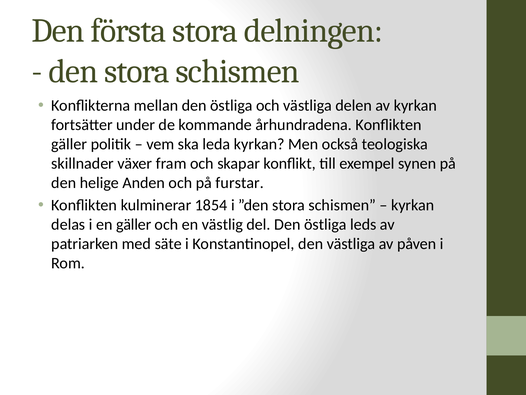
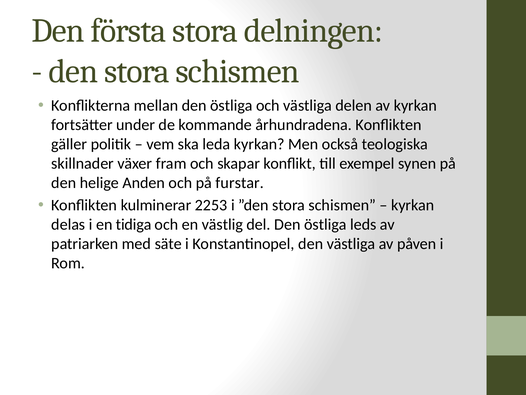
1854: 1854 -> 2253
en gäller: gäller -> tidiga
